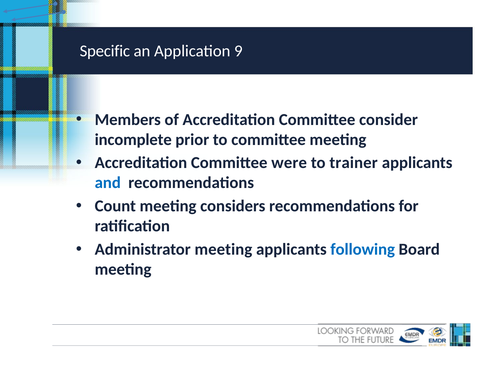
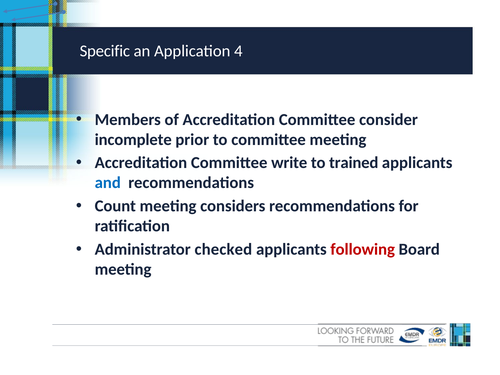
9: 9 -> 4
were: were -> write
trainer: trainer -> trained
Administrator meeting: meeting -> checked
following colour: blue -> red
